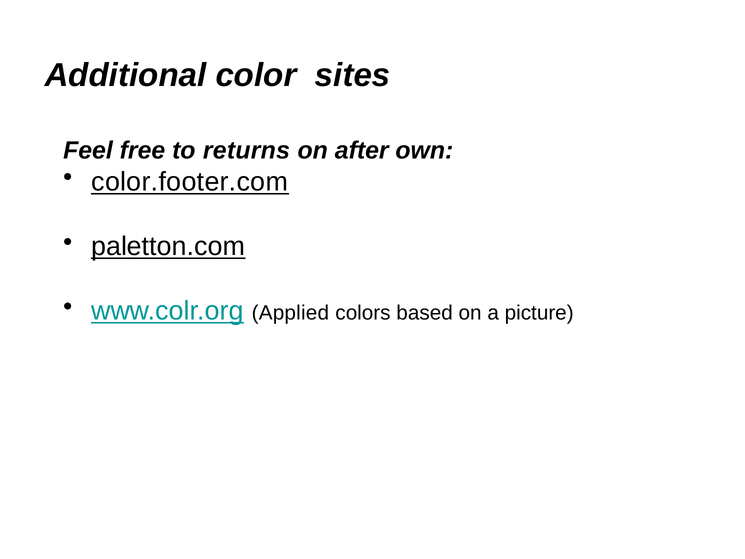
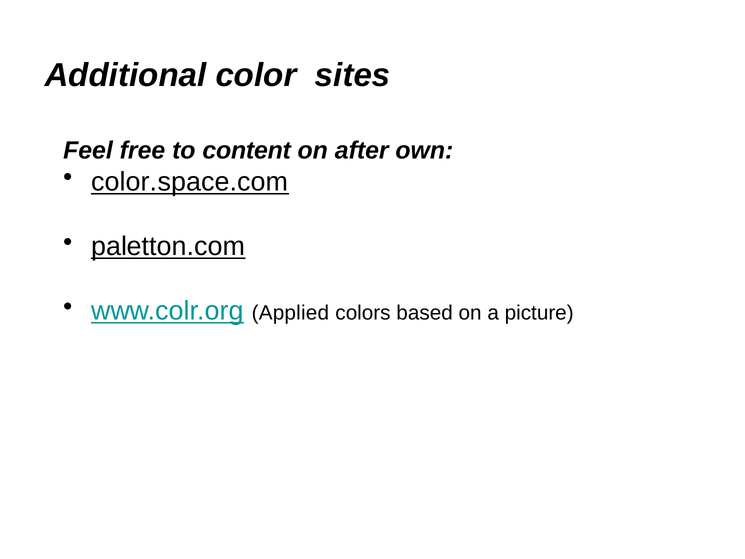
returns: returns -> content
color.footer.com: color.footer.com -> color.space.com
